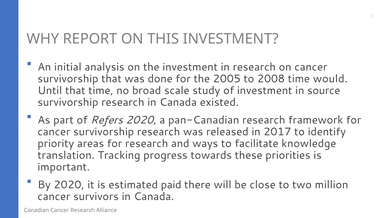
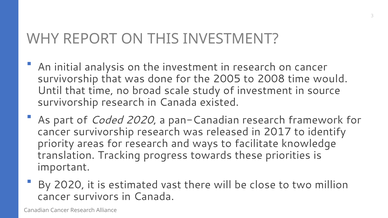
Refers: Refers -> Coded
paid: paid -> vast
